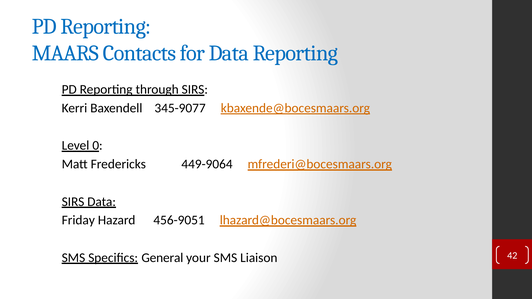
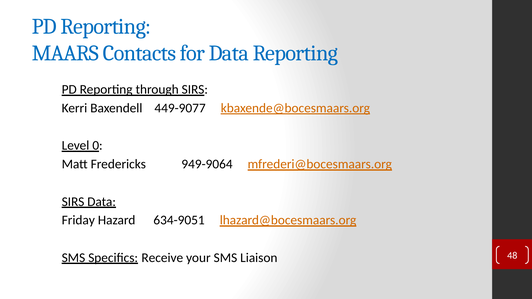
345-9077: 345-9077 -> 449-9077
449-9064: 449-9064 -> 949-9064
456-9051: 456-9051 -> 634-9051
General: General -> Receive
42: 42 -> 48
